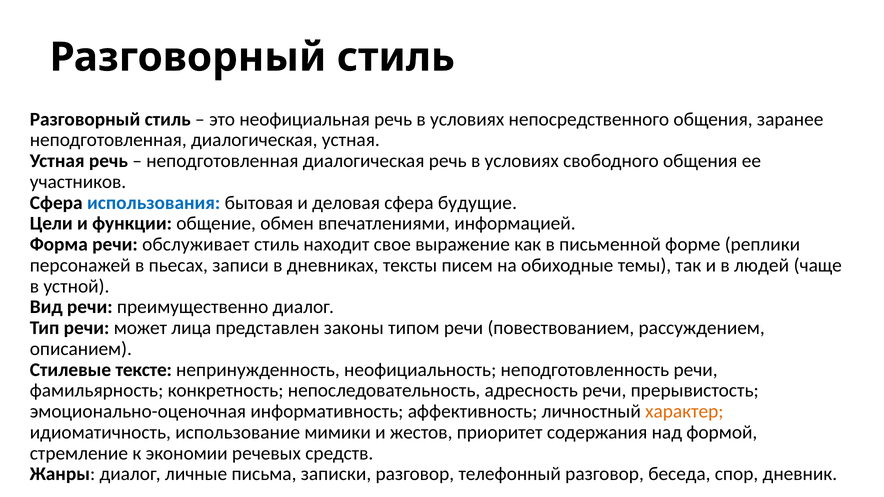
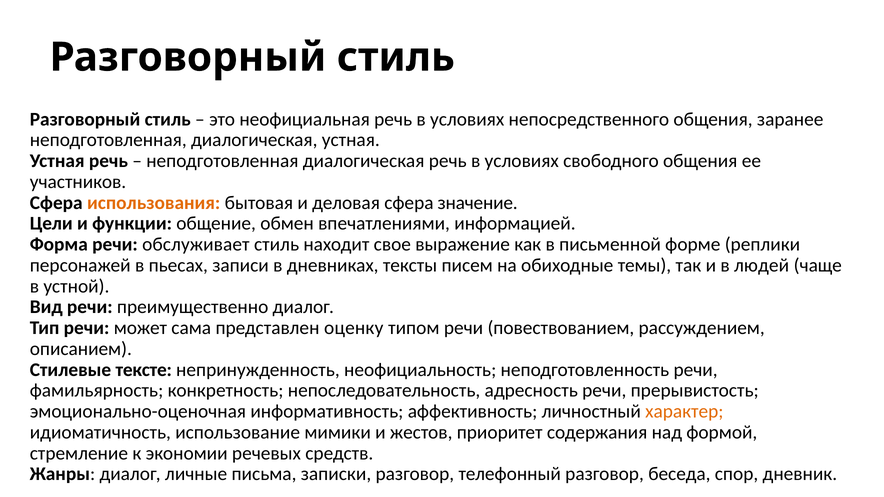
использования colour: blue -> orange
будущие: будущие -> значение
лица: лица -> сама
законы: законы -> оценку
